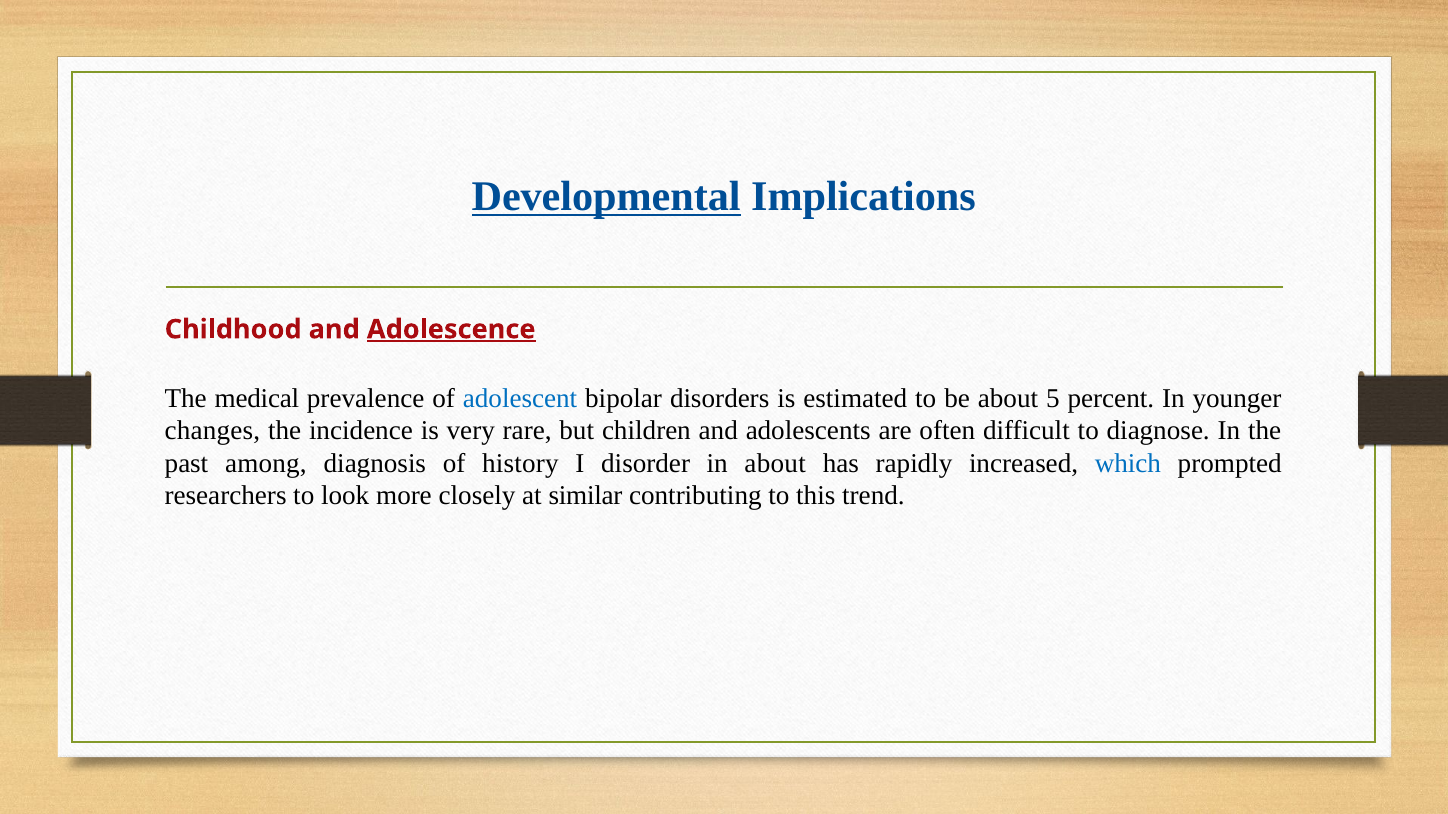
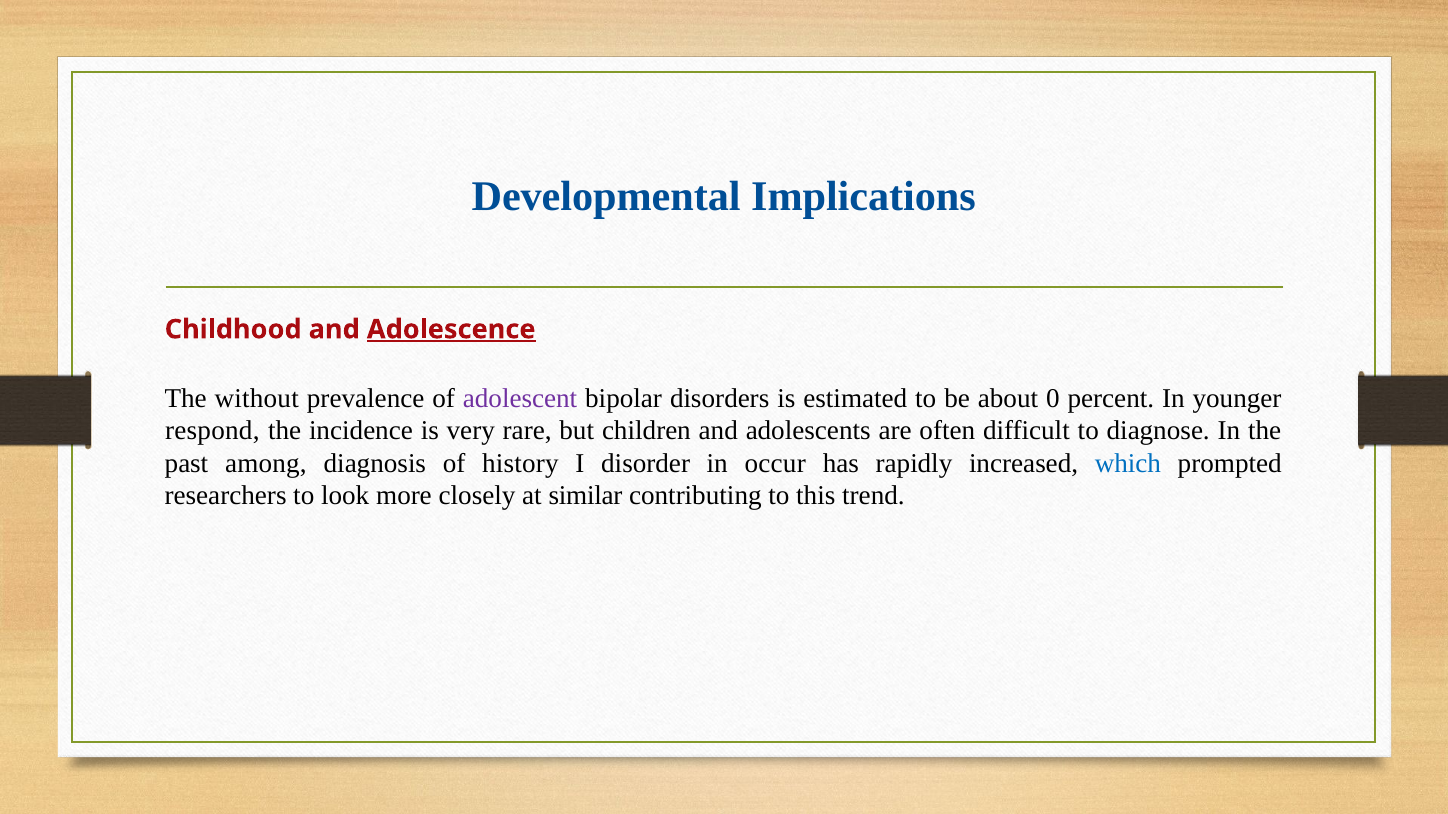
Developmental underline: present -> none
medical: medical -> without
adolescent colour: blue -> purple
5: 5 -> 0
changes: changes -> respond
in about: about -> occur
